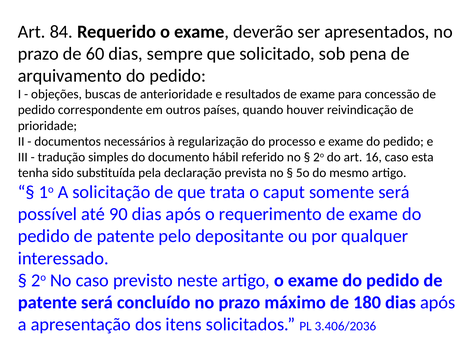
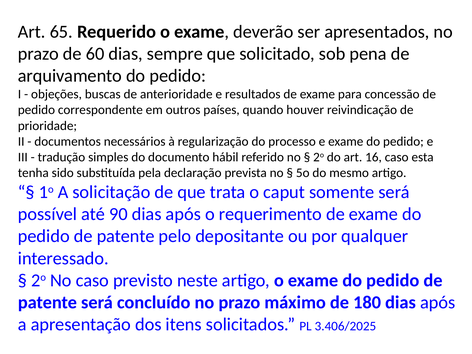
84: 84 -> 65
3.406/2036: 3.406/2036 -> 3.406/2025
